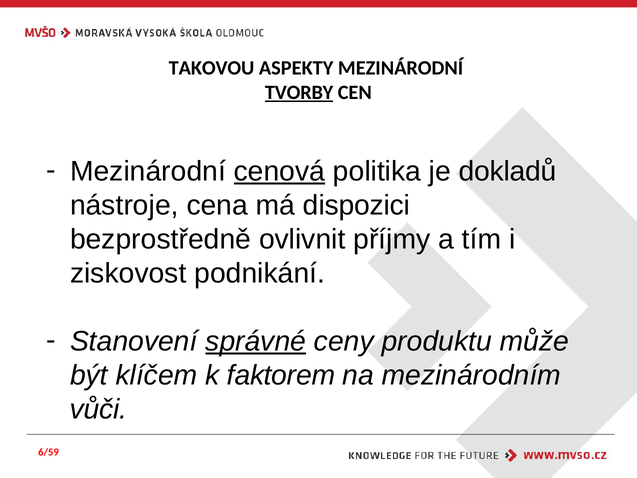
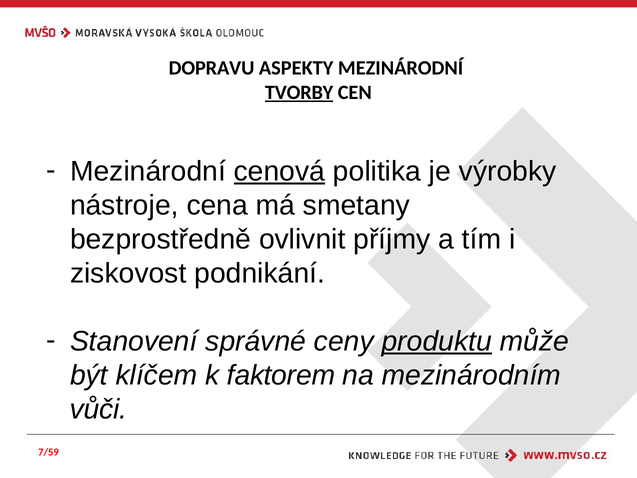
TAKOVOU: TAKOVOU -> DOPRAVU
dokladů: dokladů -> výrobky
dispozici: dispozici -> smetany
správné underline: present -> none
produktu underline: none -> present
6/59: 6/59 -> 7/59
